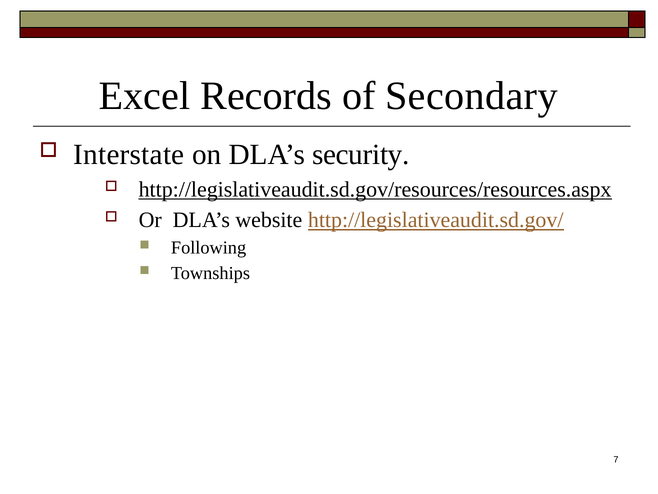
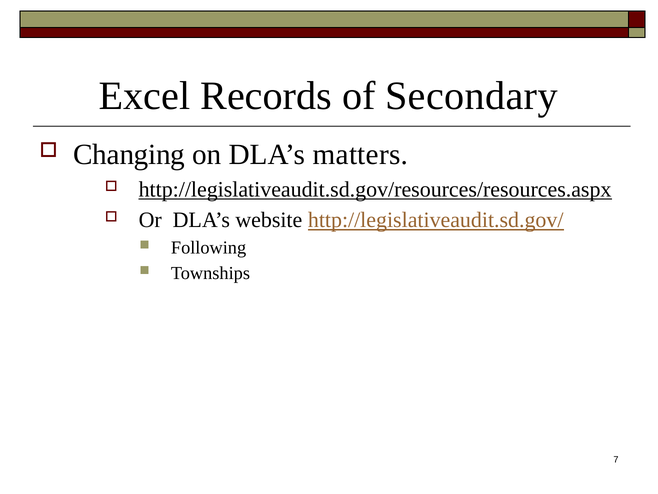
Interstate: Interstate -> Changing
security: security -> matters
